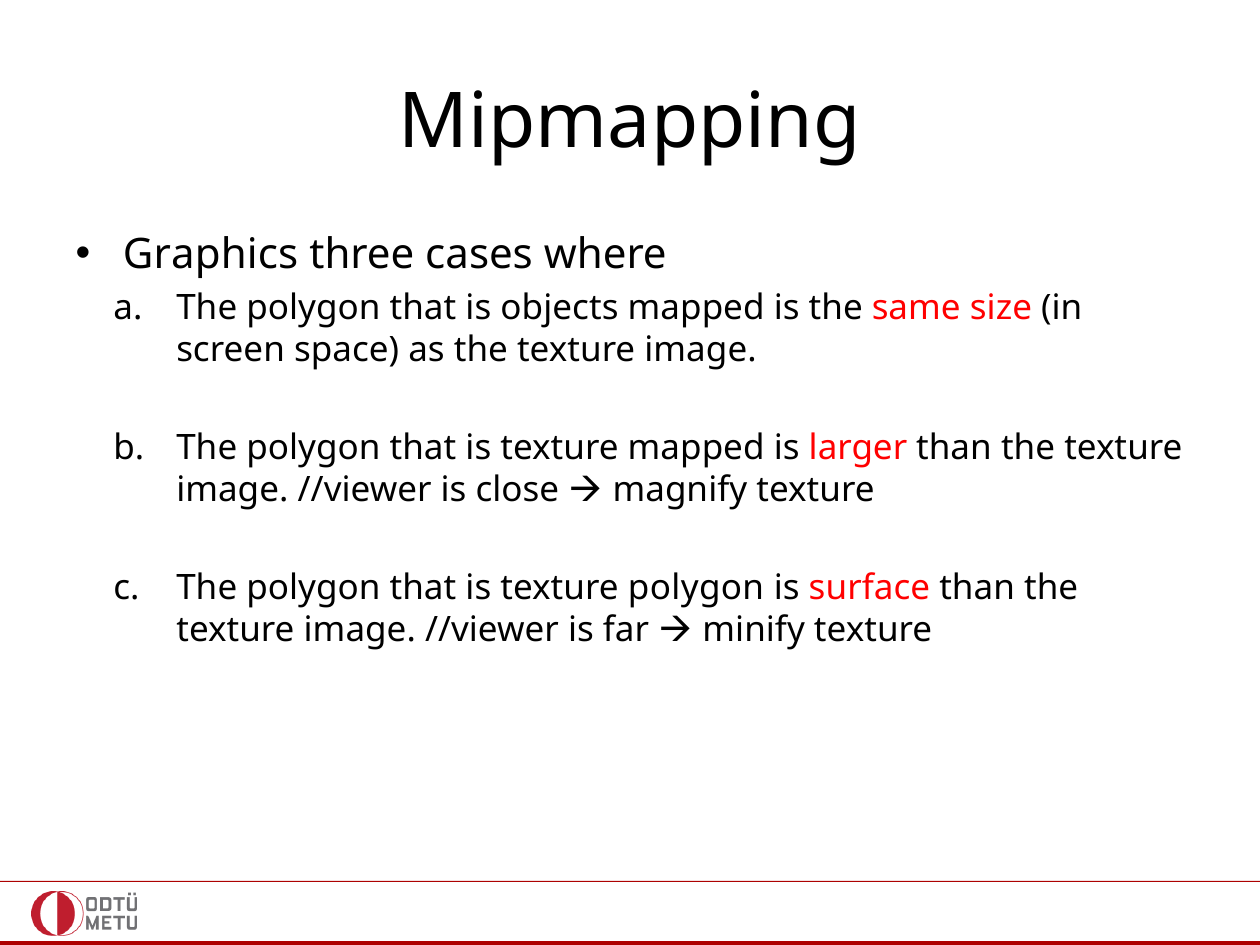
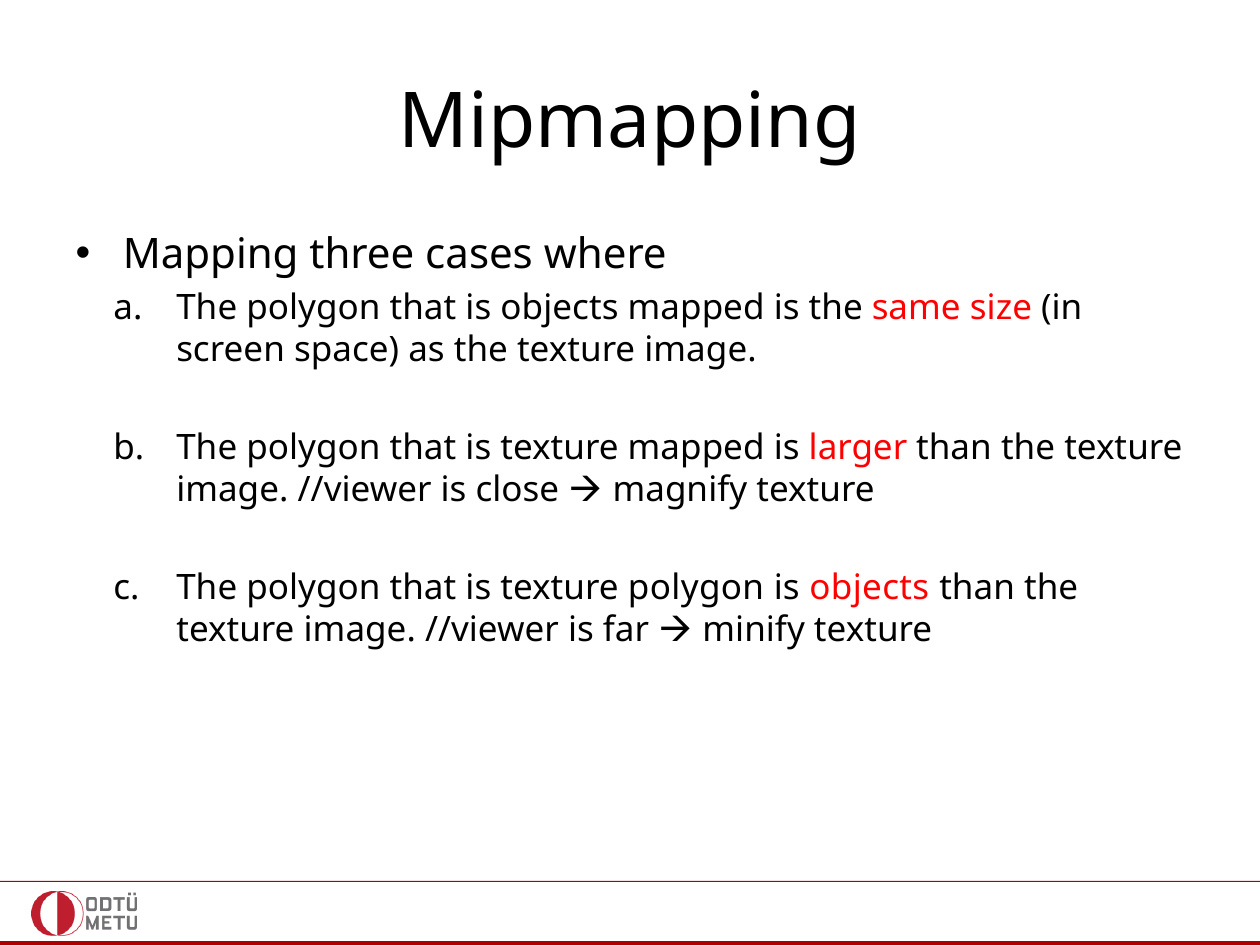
Graphics: Graphics -> Mapping
surface at (869, 588): surface -> objects
